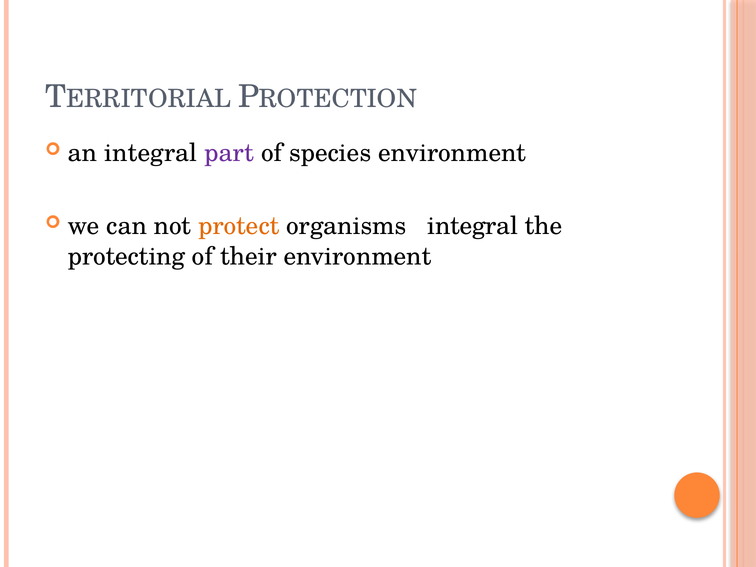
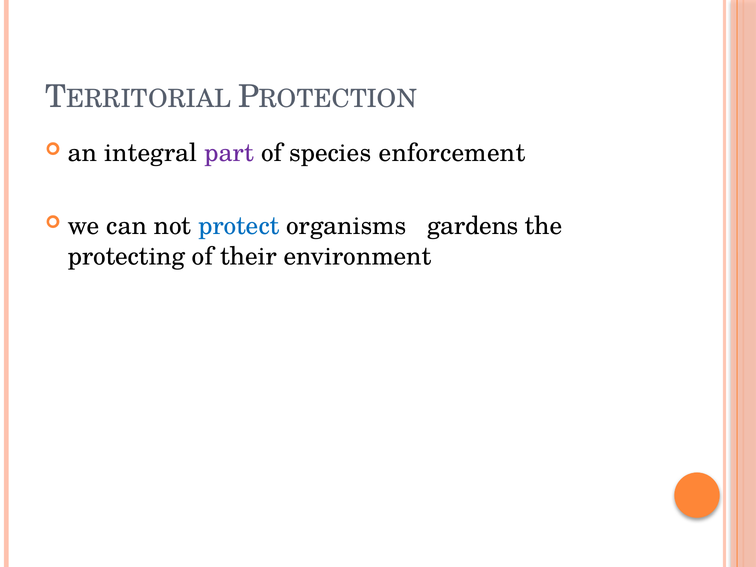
species environment: environment -> enforcement
protect colour: orange -> blue
organisms integral: integral -> gardens
